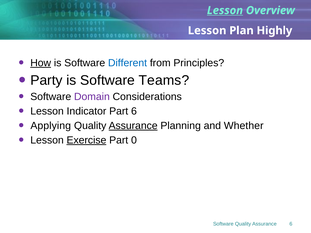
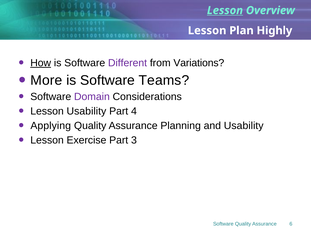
Different colour: blue -> purple
Principles: Principles -> Variations
Party: Party -> More
Lesson Indicator: Indicator -> Usability
Part 6: 6 -> 4
Assurance at (133, 126) underline: present -> none
and Whether: Whether -> Usability
Exercise underline: present -> none
0: 0 -> 3
